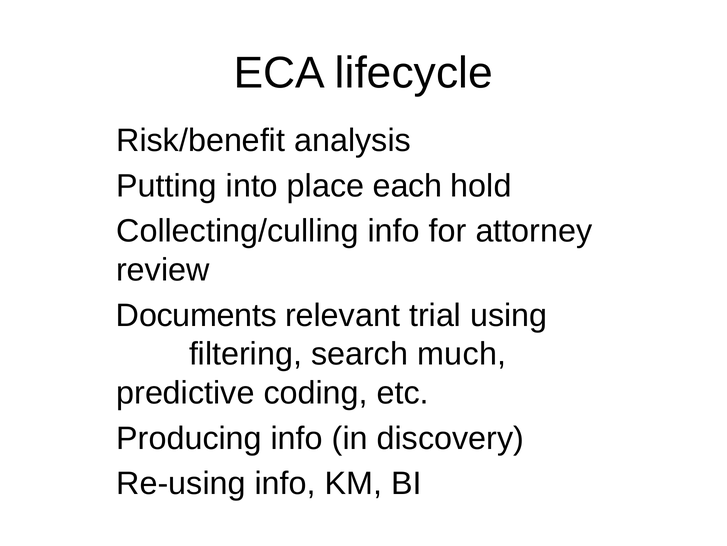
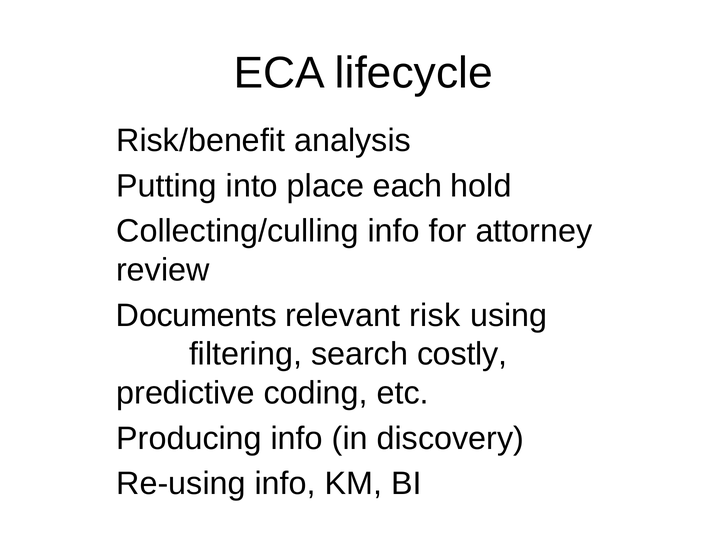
trial: trial -> risk
much: much -> costly
